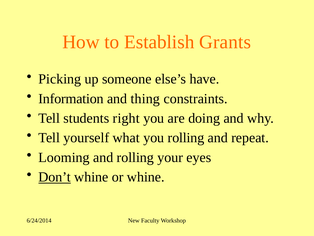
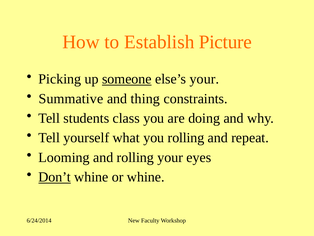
Grants: Grants -> Picture
someone underline: none -> present
else’s have: have -> your
Information: Information -> Summative
right: right -> class
